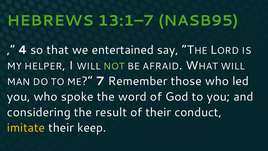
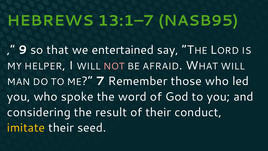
4: 4 -> 9
NOT colour: light green -> pink
keep: keep -> seed
